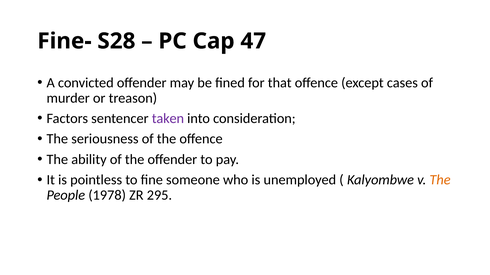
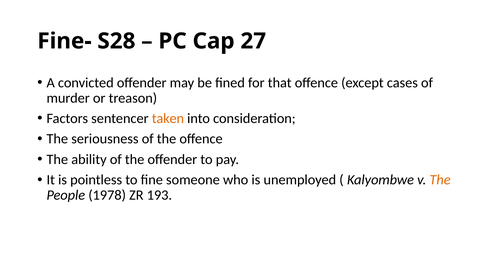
47: 47 -> 27
taken colour: purple -> orange
295: 295 -> 193
